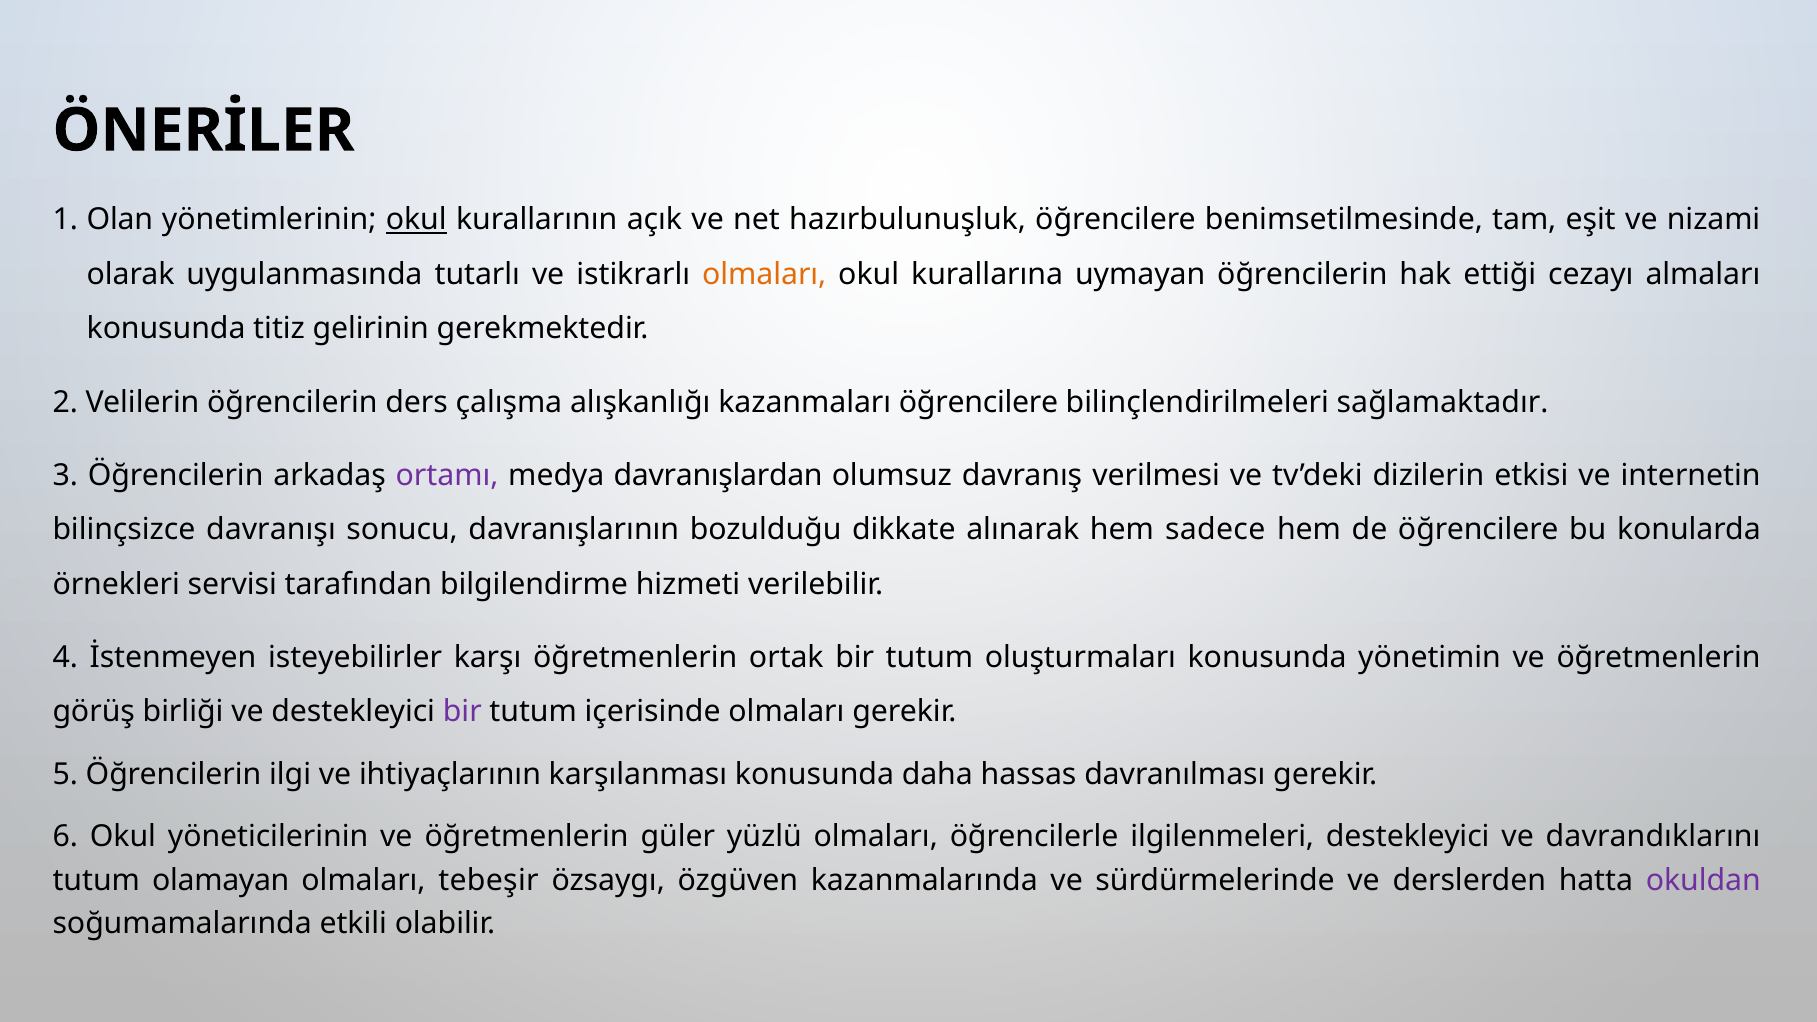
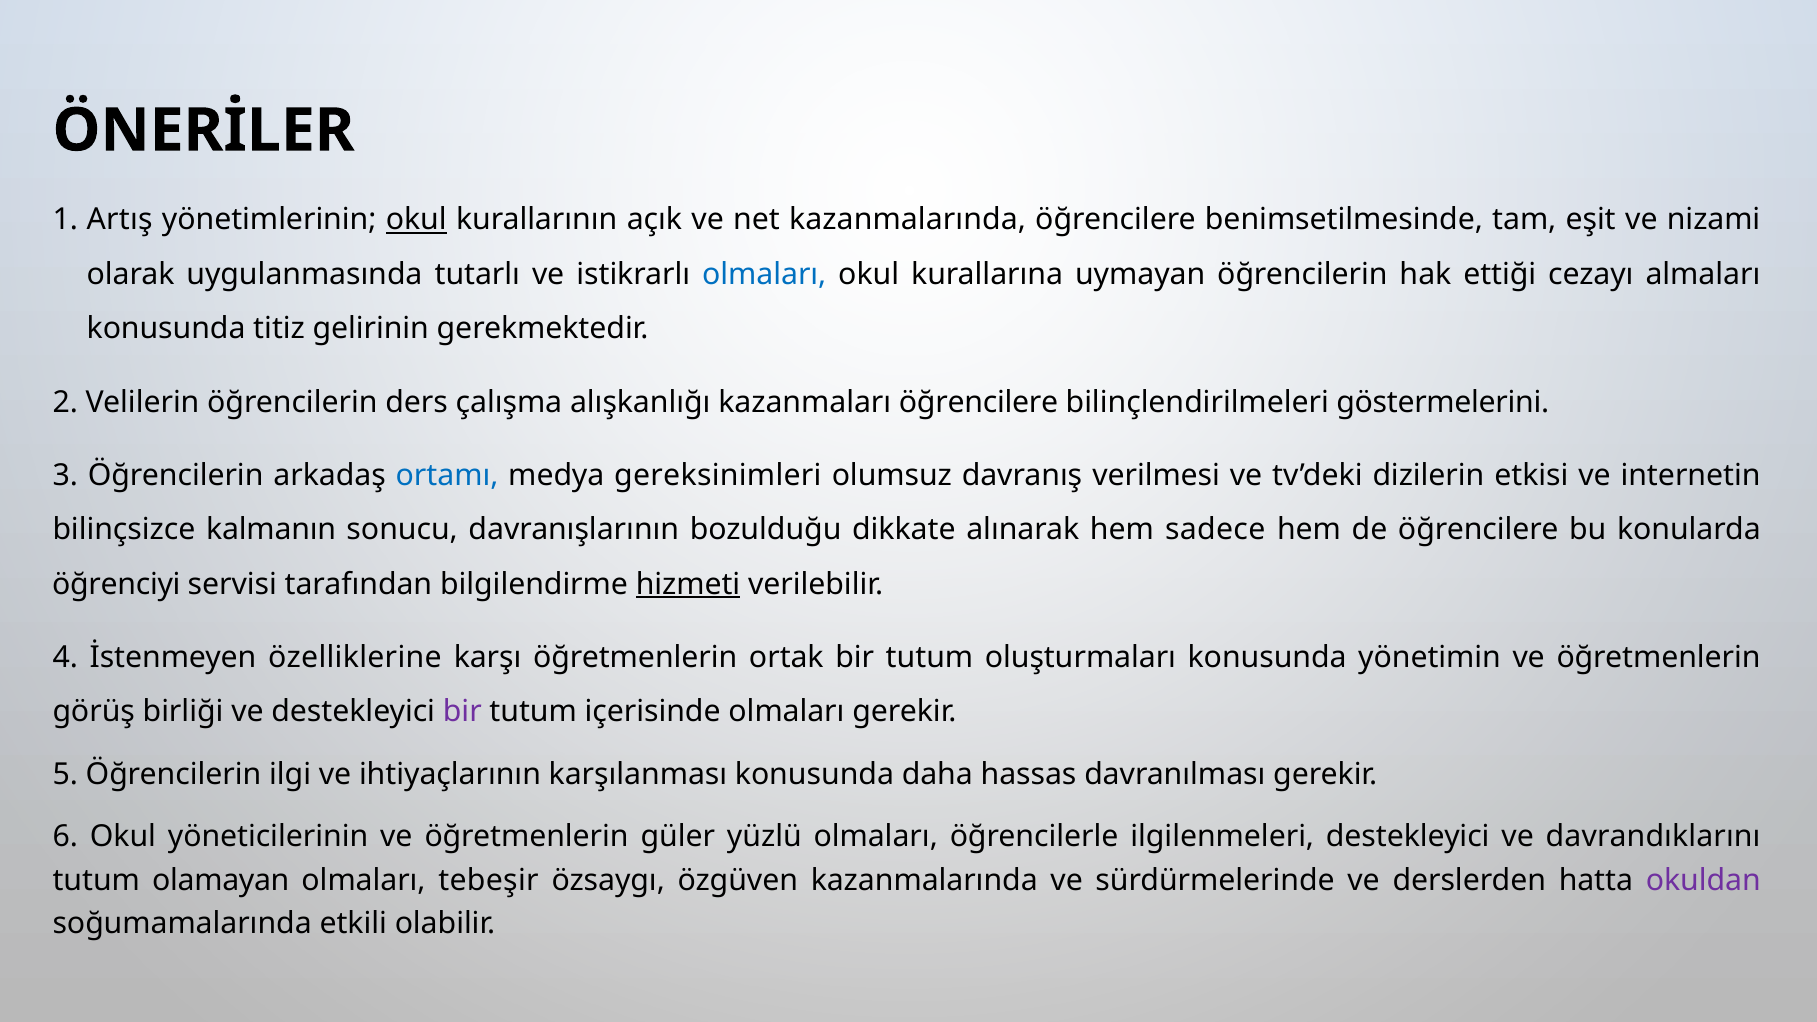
Olan: Olan -> Artış
net hazırbulunuşluk: hazırbulunuşluk -> kazanmalarında
olmaları at (764, 274) colour: orange -> blue
sağlamaktadır: sağlamaktadır -> göstermelerini
ortamı colour: purple -> blue
davranışlardan: davranışlardan -> gereksinimleri
davranışı: davranışı -> kalmanın
örnekleri: örnekleri -> öğrenciyi
hizmeti underline: none -> present
isteyebilirler: isteyebilirler -> özelliklerine
